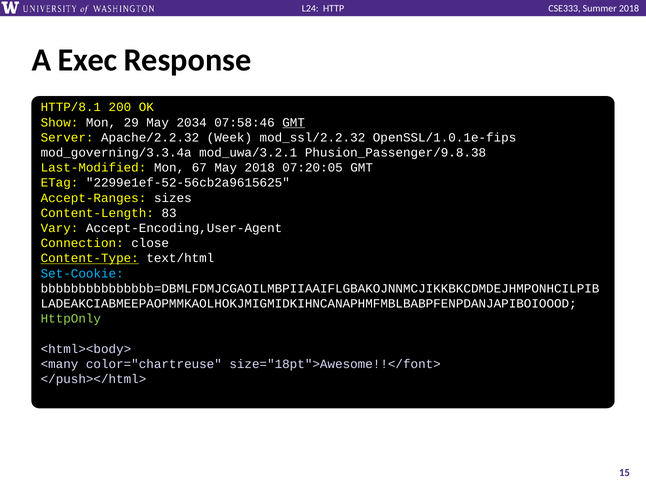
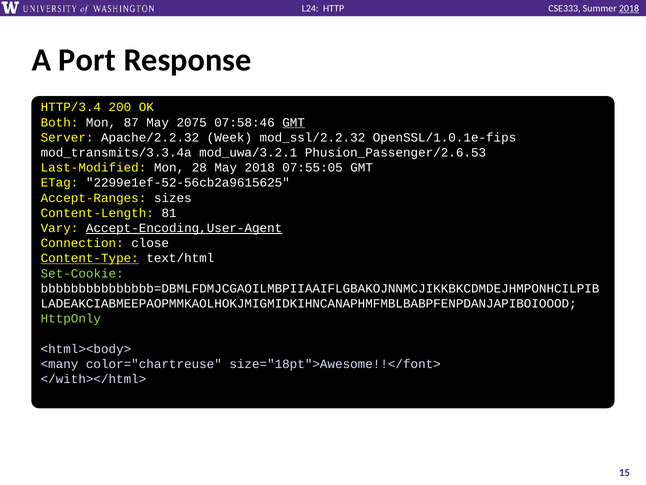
2018 at (629, 9) underline: none -> present
Exec: Exec -> Port
HTTP/8.1: HTTP/8.1 -> HTTP/3.4
Show: Show -> Both
29: 29 -> 87
2034: 2034 -> 2075
mod_governing/3.3.4a: mod_governing/3.3.4a -> mod_transmits/3.3.4a
Phusion_Passenger/9.8.38: Phusion_Passenger/9.8.38 -> Phusion_Passenger/2.6.53
67: 67 -> 28
07:20:05: 07:20:05 -> 07:55:05
83: 83 -> 81
Accept-Encoding,User-Agent underline: none -> present
Set-Cookie colour: light blue -> light green
</push></html>: </push></html> -> </with></html>
